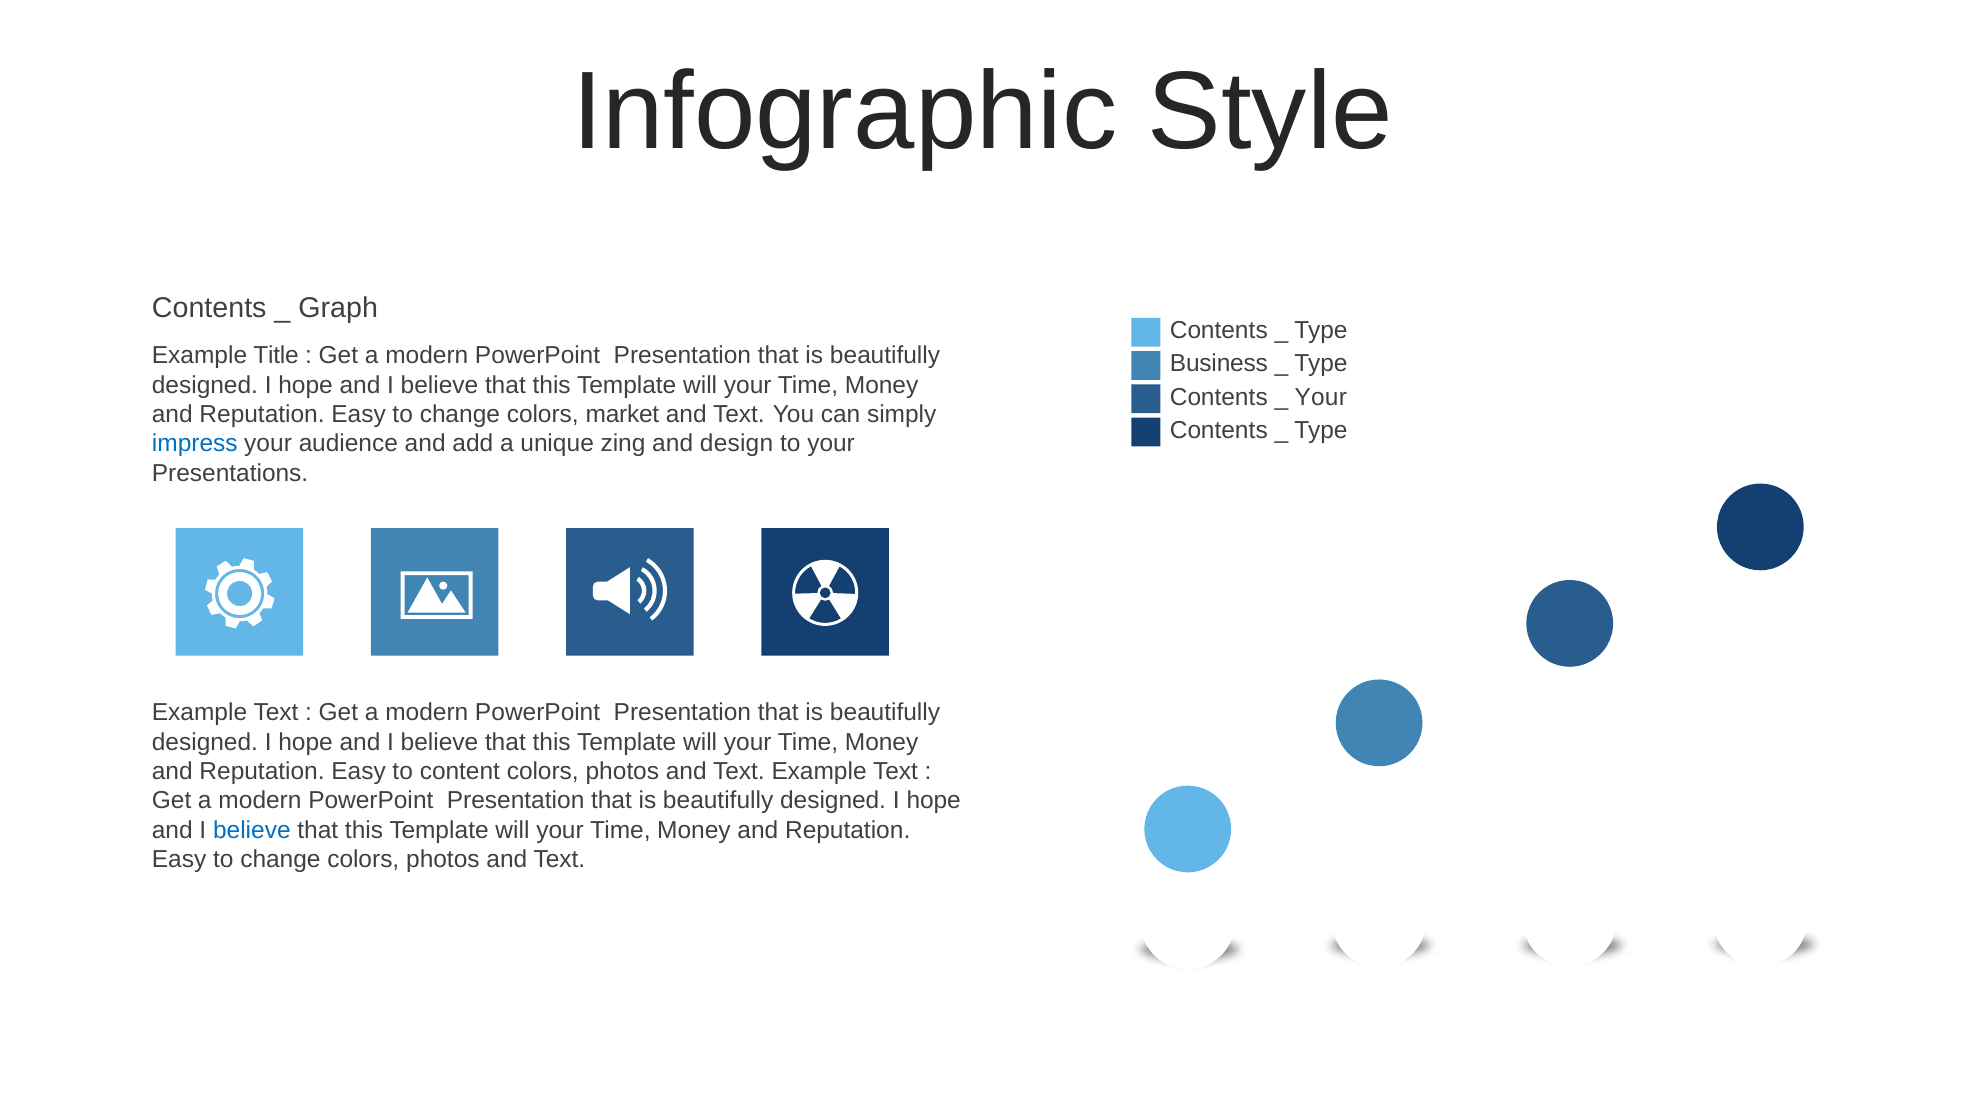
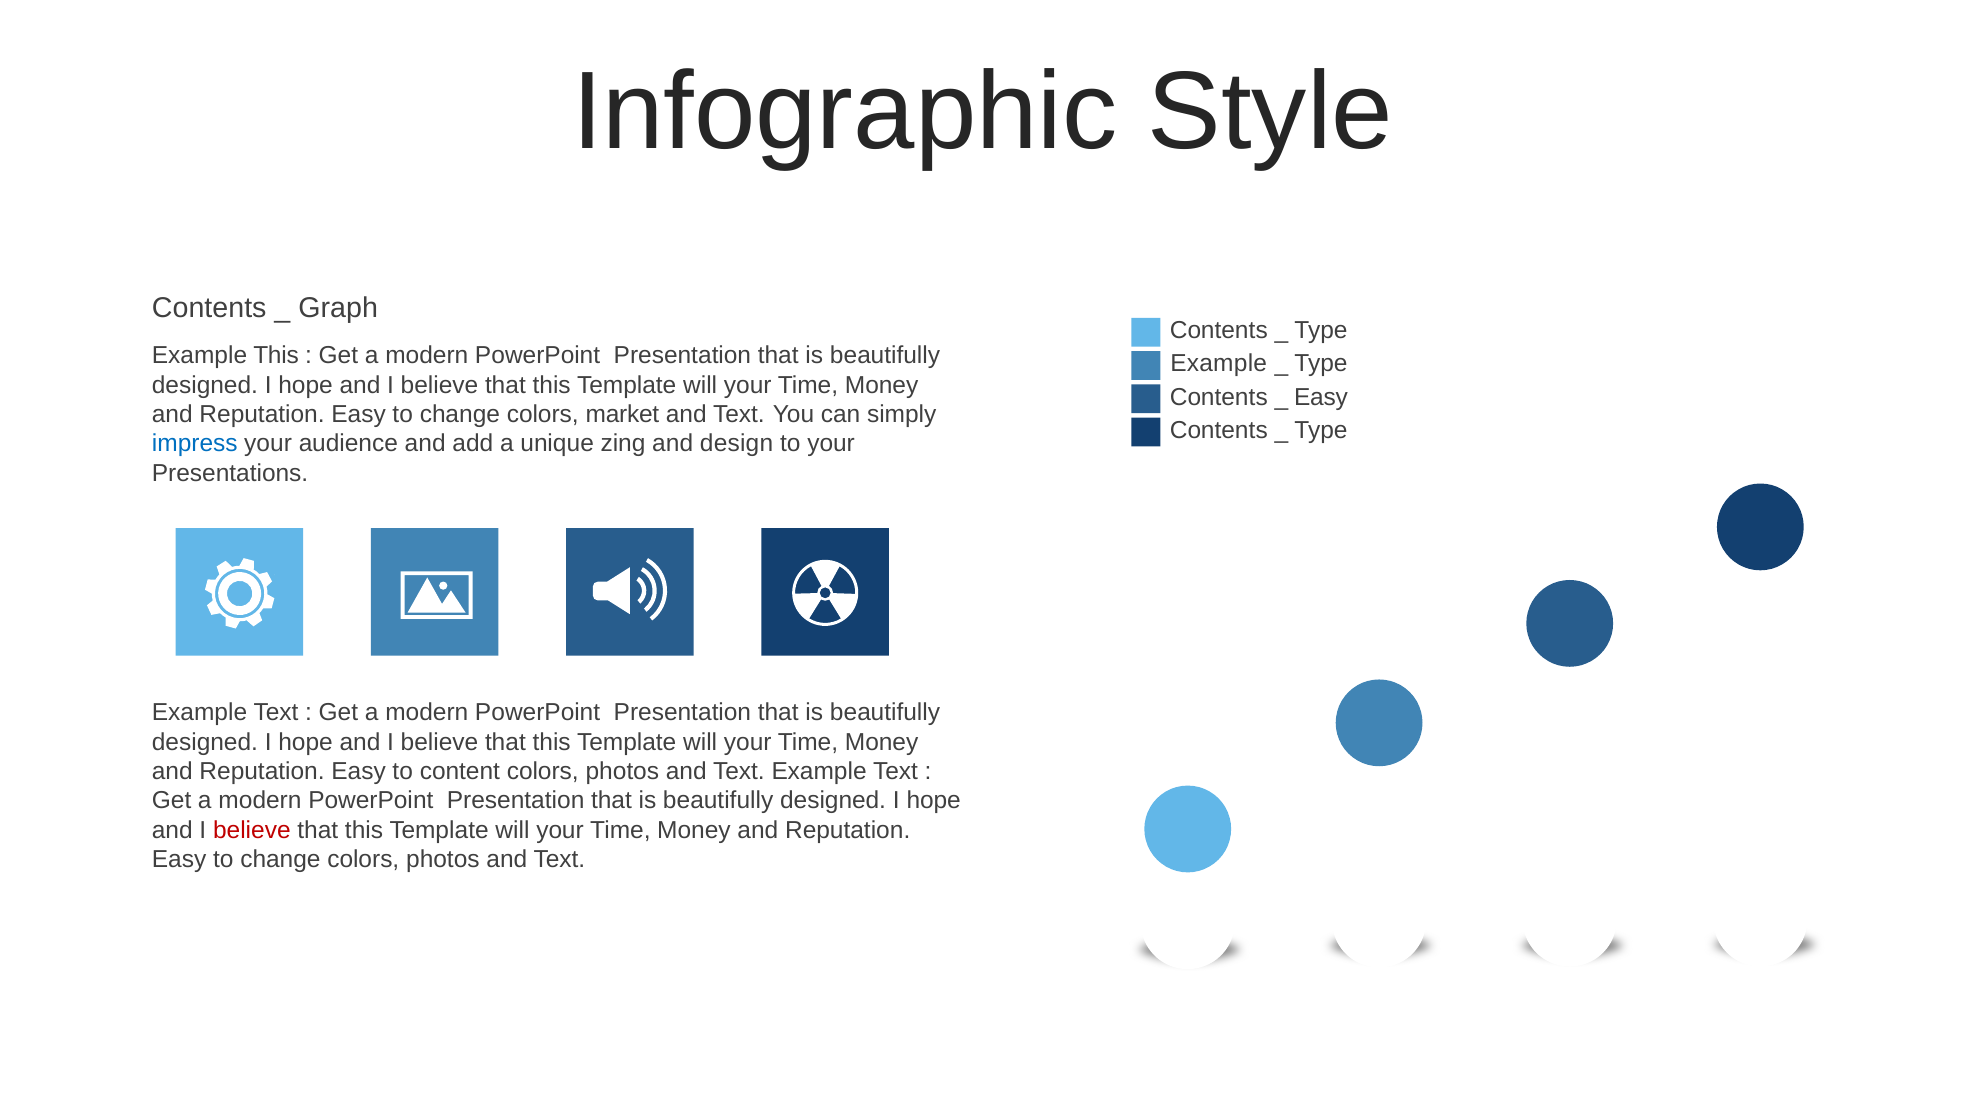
Example Title: Title -> This
Business at (1219, 364): Business -> Example
Your at (1321, 397): Your -> Easy
believe at (252, 830) colour: blue -> red
